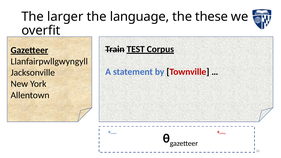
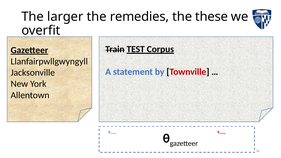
language: language -> remedies
